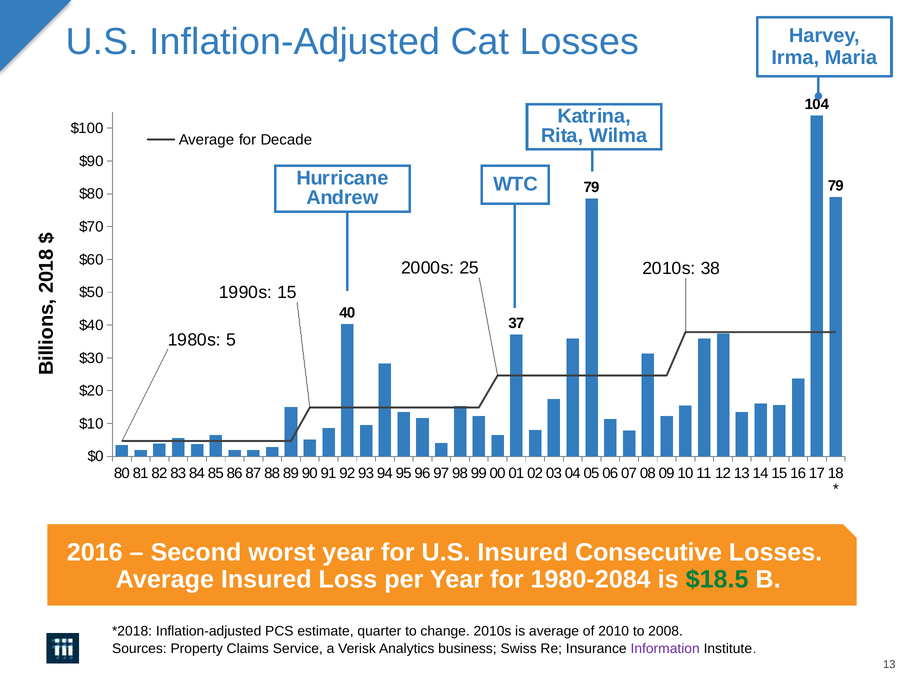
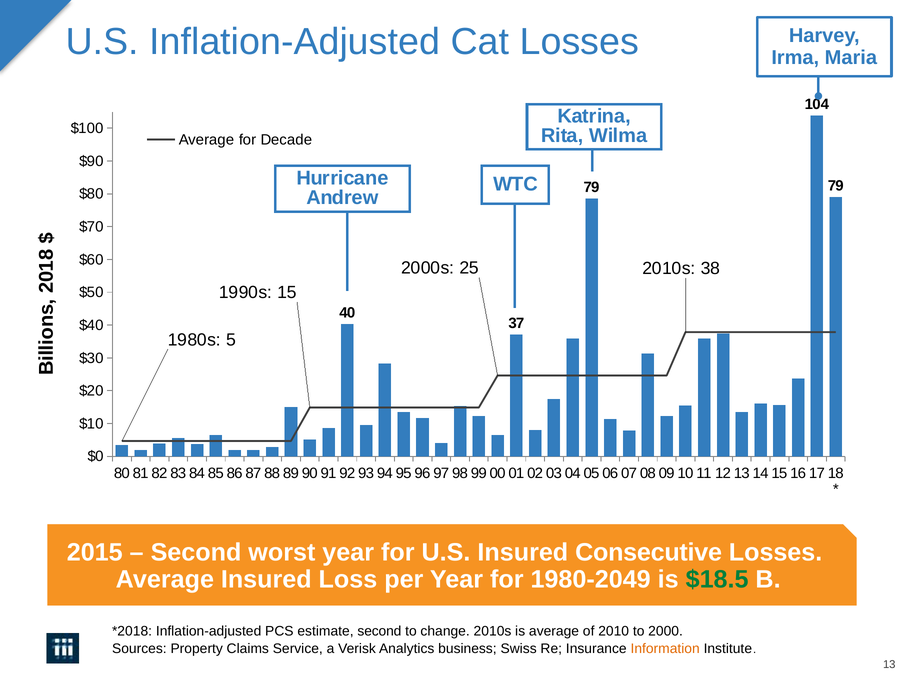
2016: 2016 -> 2015
1980-2084: 1980-2084 -> 1980-2049
estimate quarter: quarter -> second
2008: 2008 -> 2000
Information colour: purple -> orange
